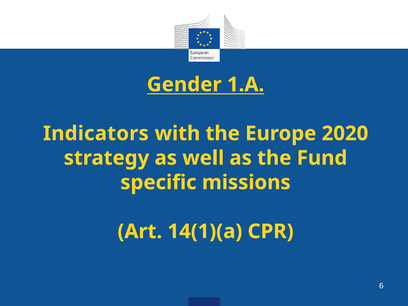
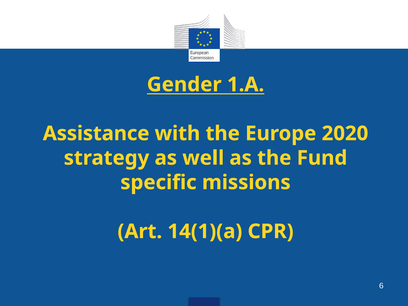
Indicators: Indicators -> Assistance
